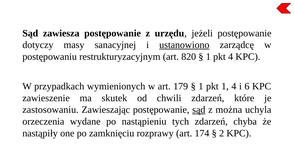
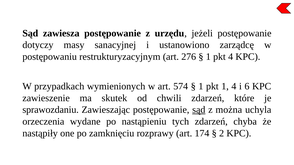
ustanowiono underline: present -> none
820: 820 -> 276
179: 179 -> 574
zastosowaniu: zastosowaniu -> sprawozdaniu
